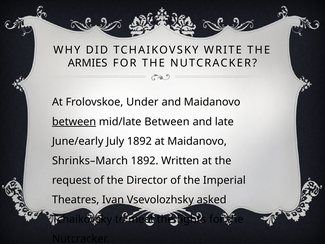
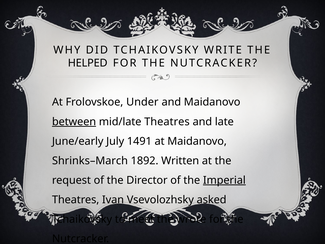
ARMIES: ARMIES -> HELPED
mid/late Between: Between -> Theatres
July 1892: 1892 -> 1491
Imperial underline: none -> present
fights: fights -> wrote
